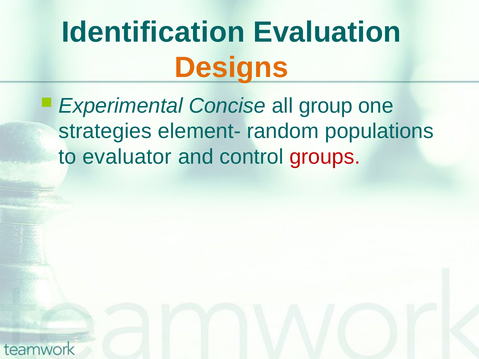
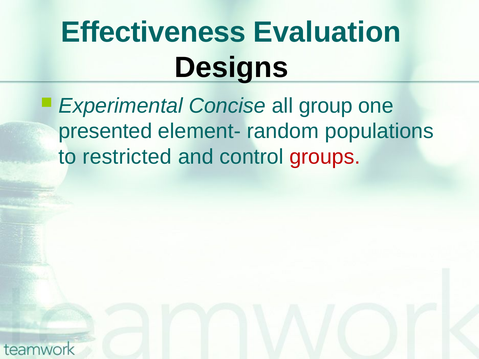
Identification: Identification -> Effectiveness
Designs colour: orange -> black
strategies: strategies -> presented
evaluator: evaluator -> restricted
